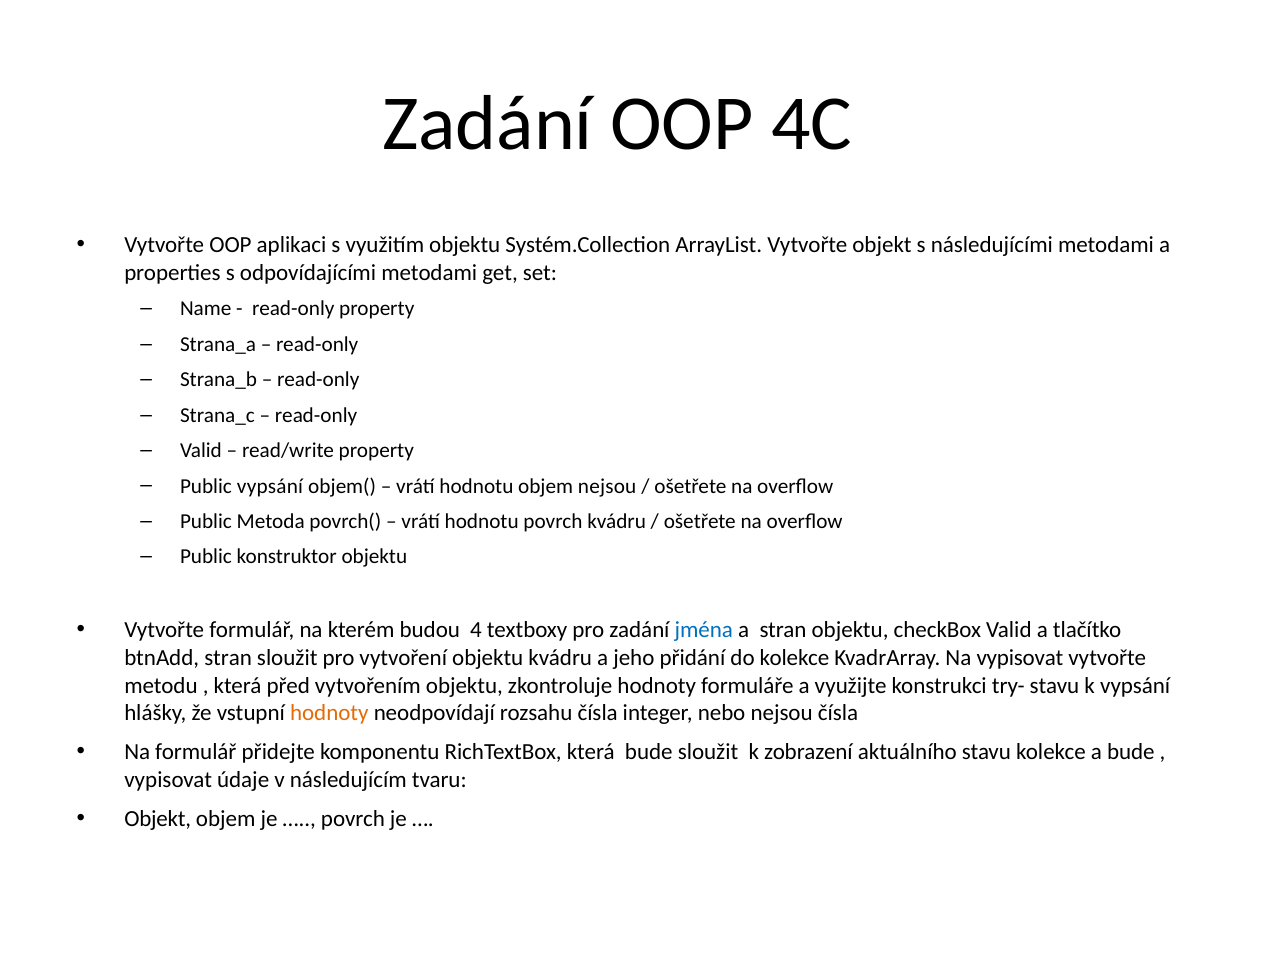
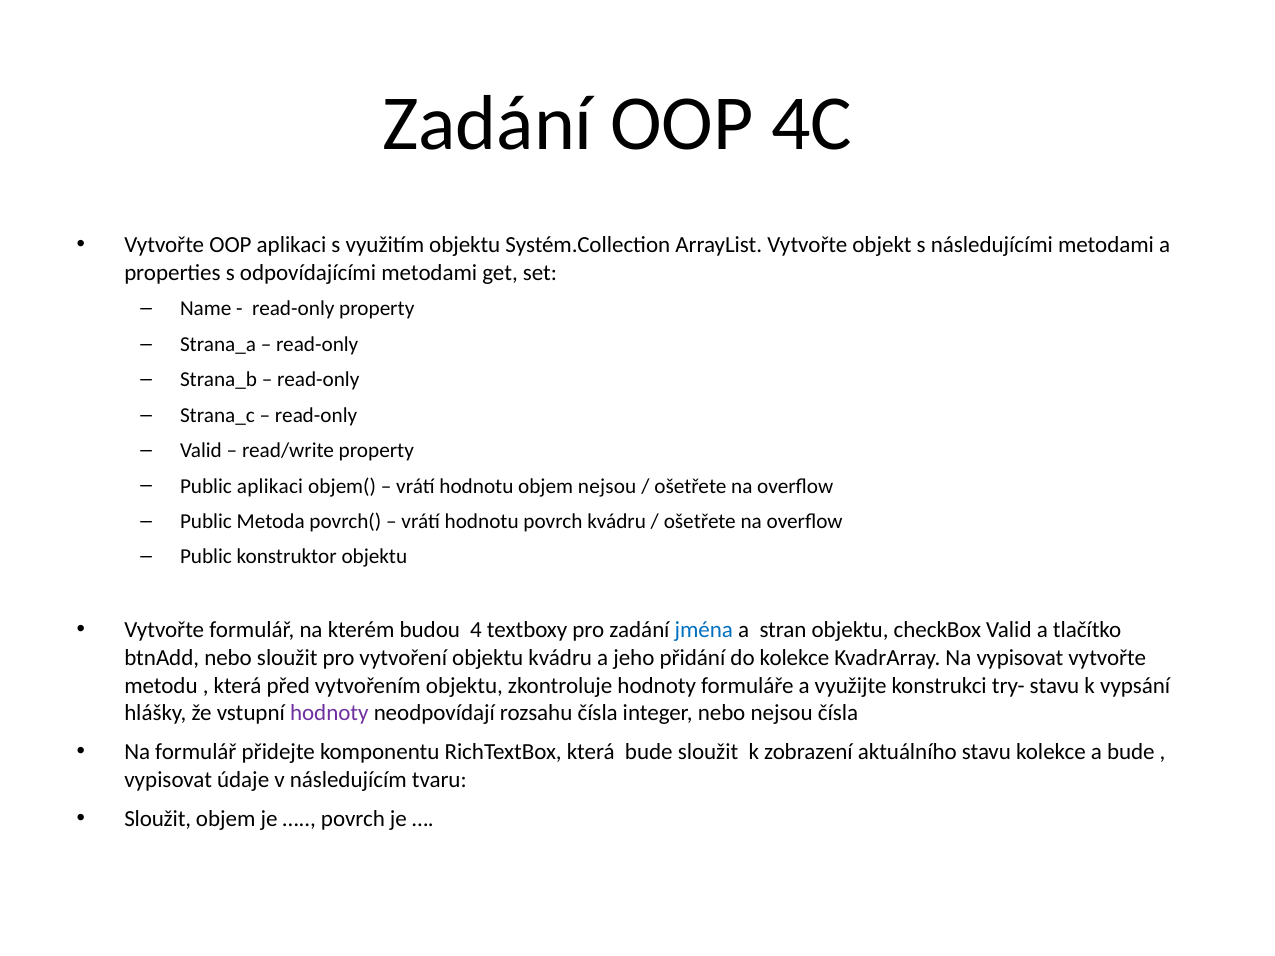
Public vypsání: vypsání -> aplikaci
btnAdd stran: stran -> nebo
hodnoty at (329, 714) colour: orange -> purple
Objekt at (158, 819): Objekt -> Sloužit
